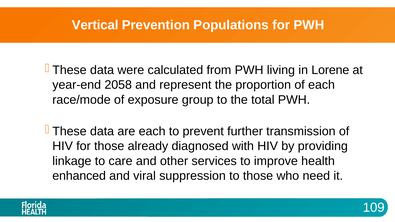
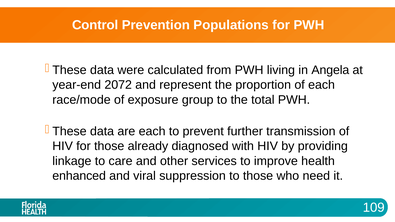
Vertical: Vertical -> Control
Lorene: Lorene -> Angela
2058: 2058 -> 2072
